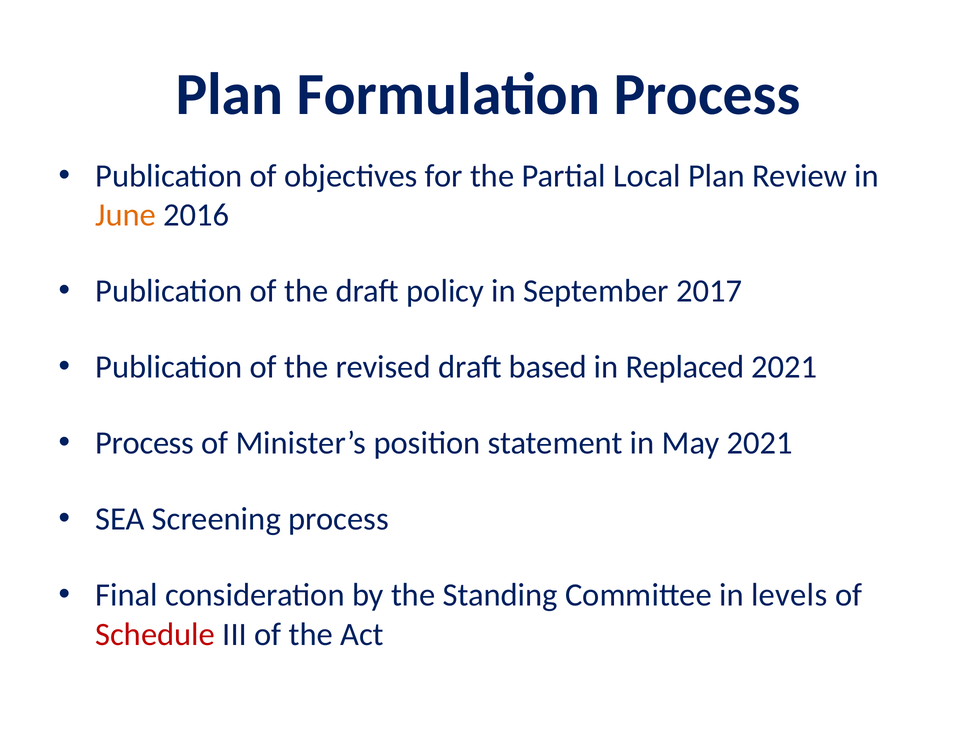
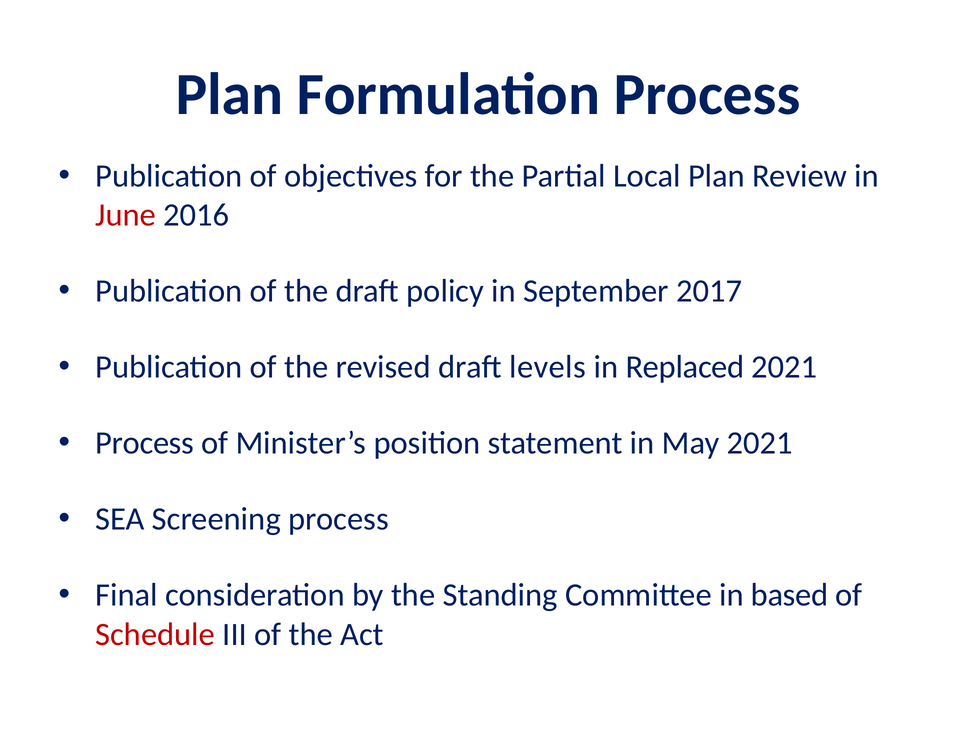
June colour: orange -> red
based: based -> levels
levels: levels -> based
